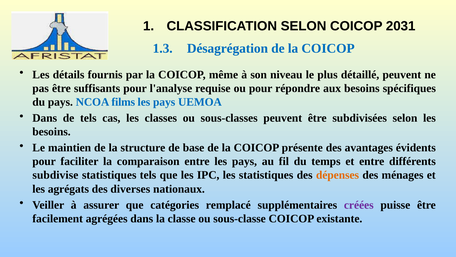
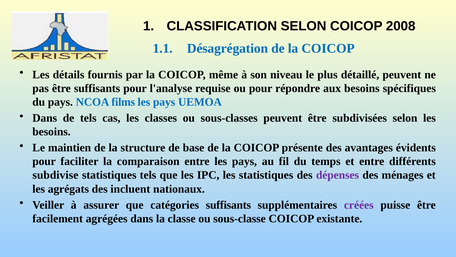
2031: 2031 -> 2008
1.3: 1.3 -> 1.1
dépenses colour: orange -> purple
diverses: diverses -> incluent
catégories remplacé: remplacé -> suffisants
